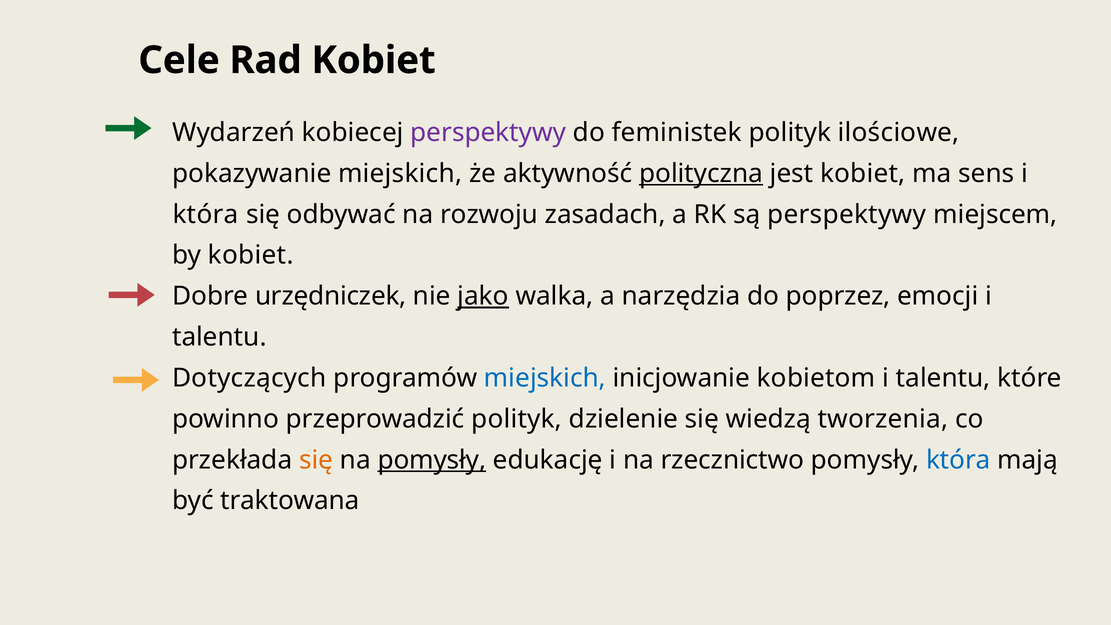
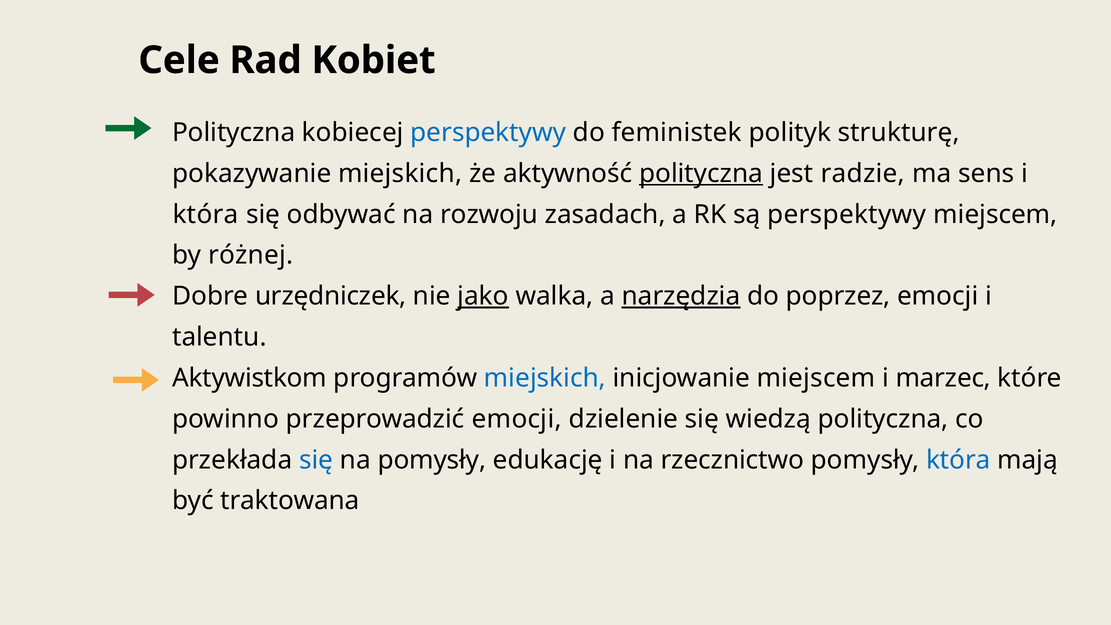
Wydarzeń at (234, 133): Wydarzeń -> Polityczna
perspektywy at (488, 133) colour: purple -> blue
ilościowe: ilościowe -> strukturę
jest kobiet: kobiet -> radzie
by kobiet: kobiet -> różnej
narzędzia underline: none -> present
Dotyczących: Dotyczących -> Aktywistkom
inicjowanie kobietom: kobietom -> miejscem
talentu at (943, 378): talentu -> marzec
przeprowadzić polityk: polityk -> emocji
wiedzą tworzenia: tworzenia -> polityczna
się at (316, 460) colour: orange -> blue
pomysły at (432, 460) underline: present -> none
